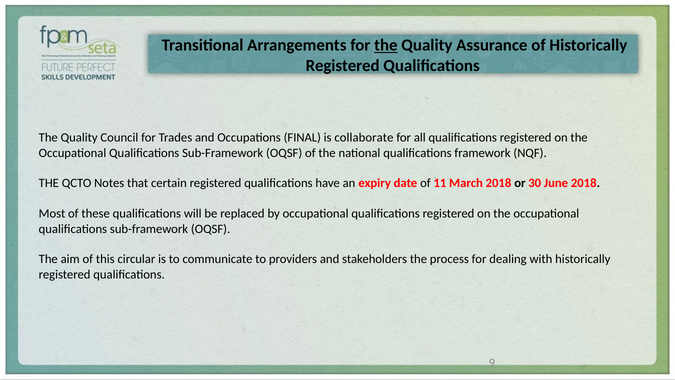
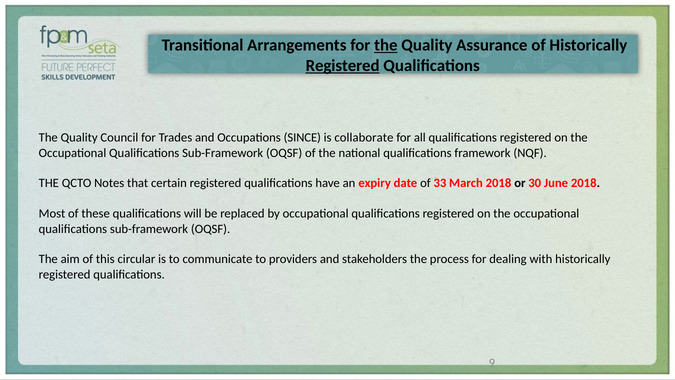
Registered at (343, 66) underline: none -> present
FINAL: FINAL -> SINCE
11: 11 -> 33
